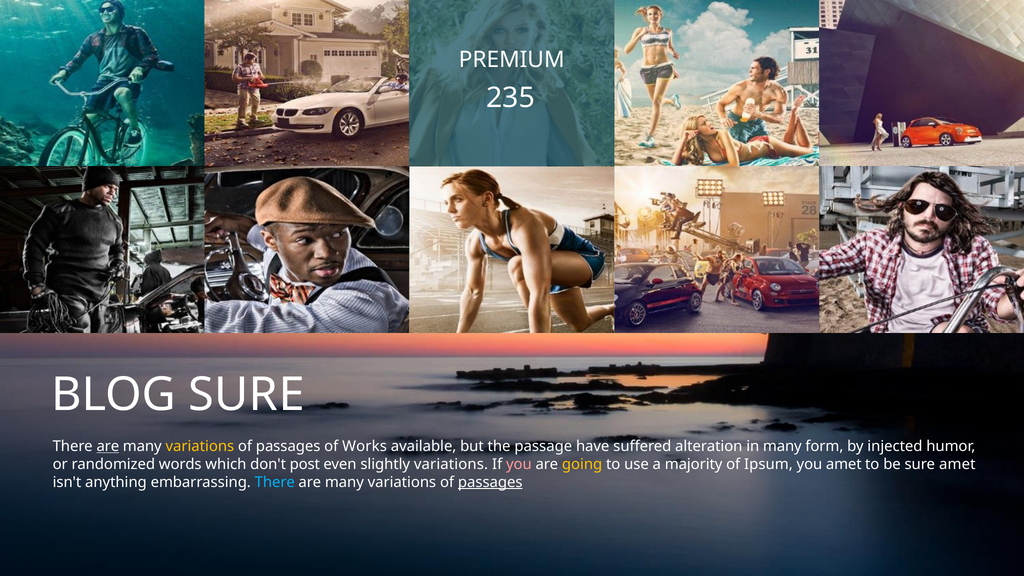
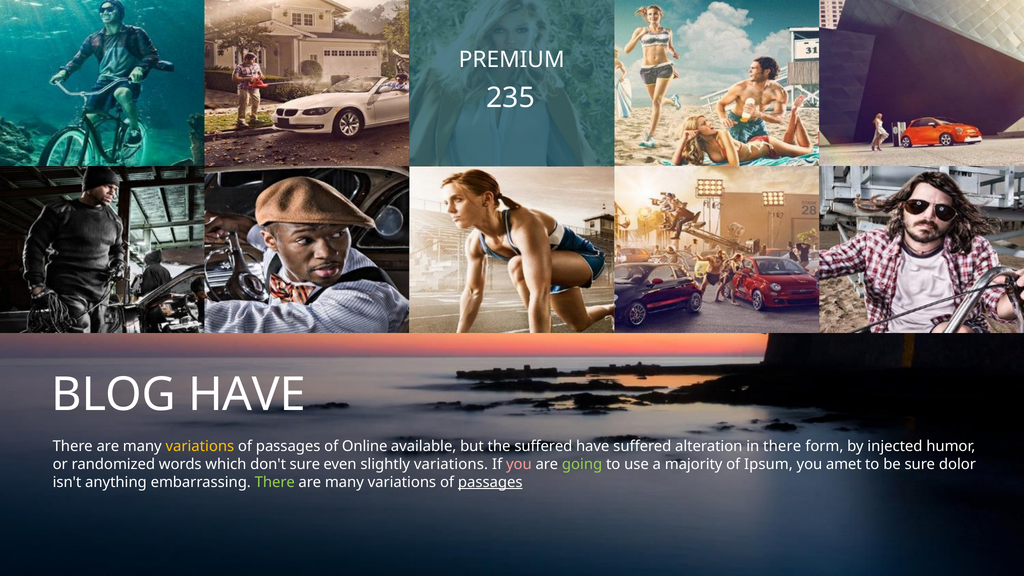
BLOG SURE: SURE -> HAVE
are at (108, 446) underline: present -> none
Works: Works -> Online
the passage: passage -> suffered
in many: many -> there
don't post: post -> sure
going colour: yellow -> light green
sure amet: amet -> dolor
There at (275, 482) colour: light blue -> light green
